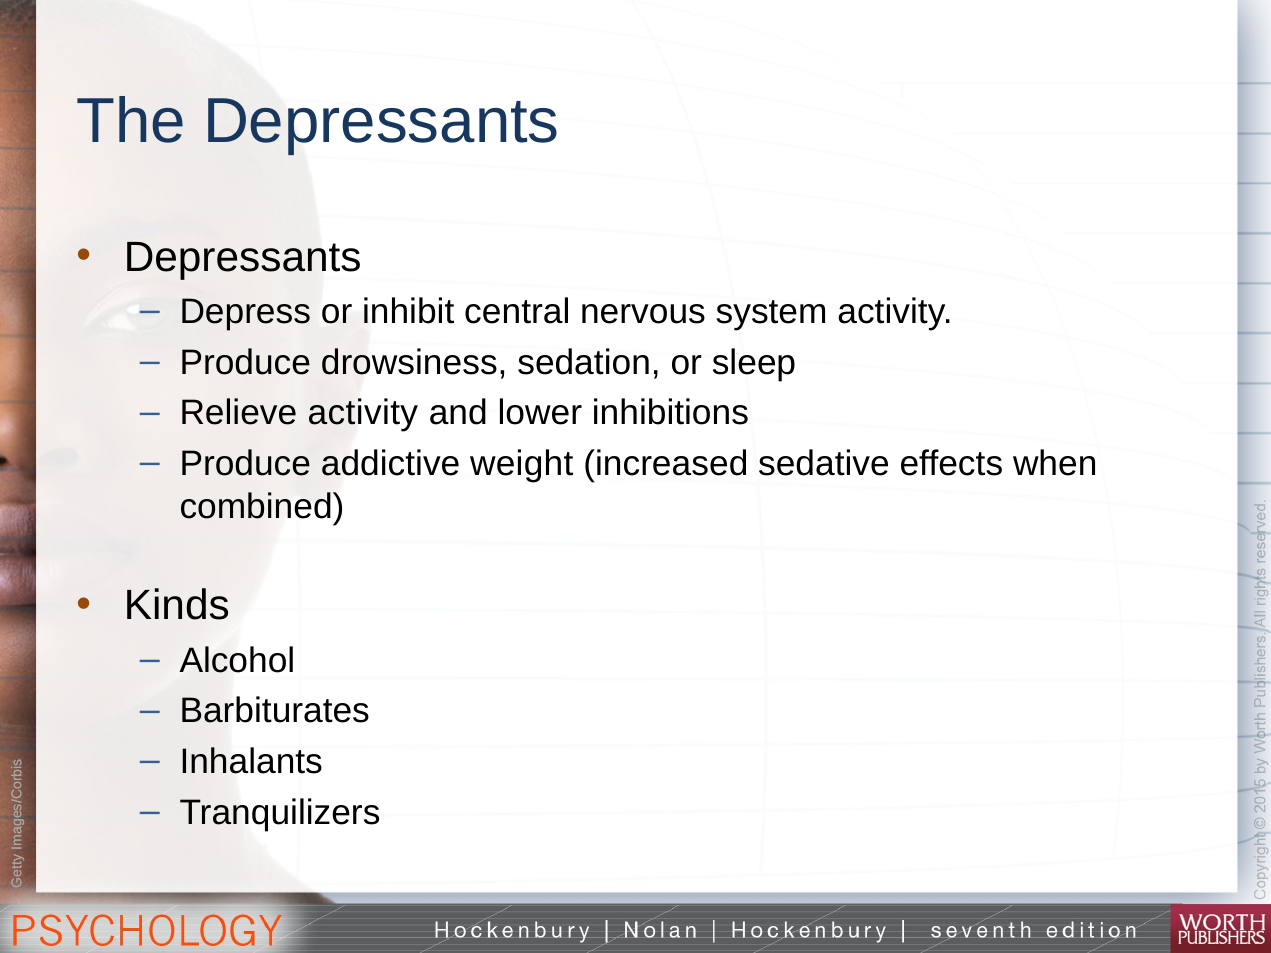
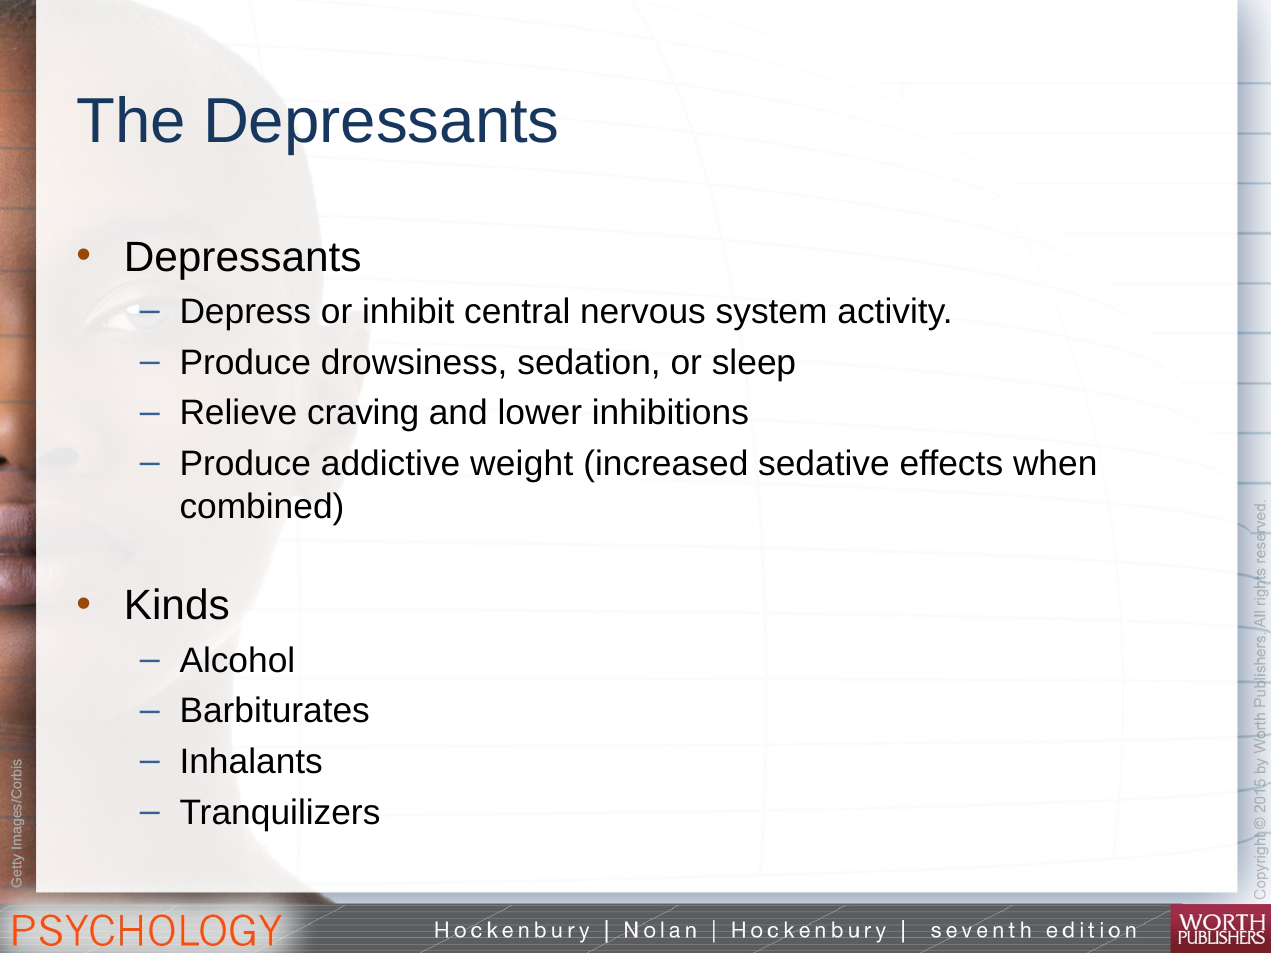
Relieve activity: activity -> craving
